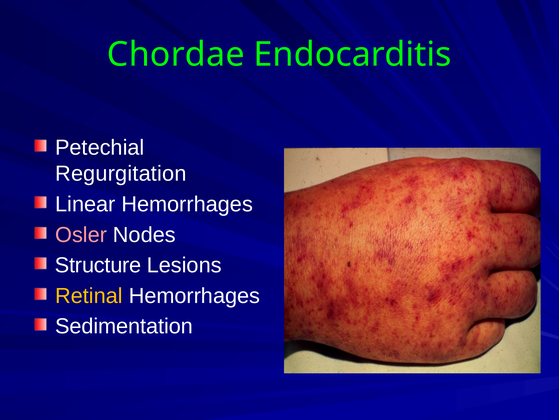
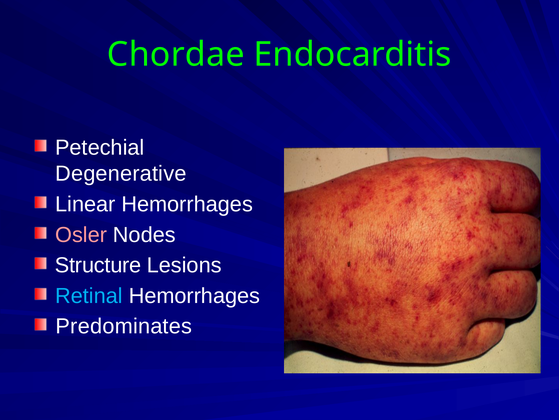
Regurgitation: Regurgitation -> Degenerative
Retinal colour: yellow -> light blue
Sedimentation: Sedimentation -> Predominates
